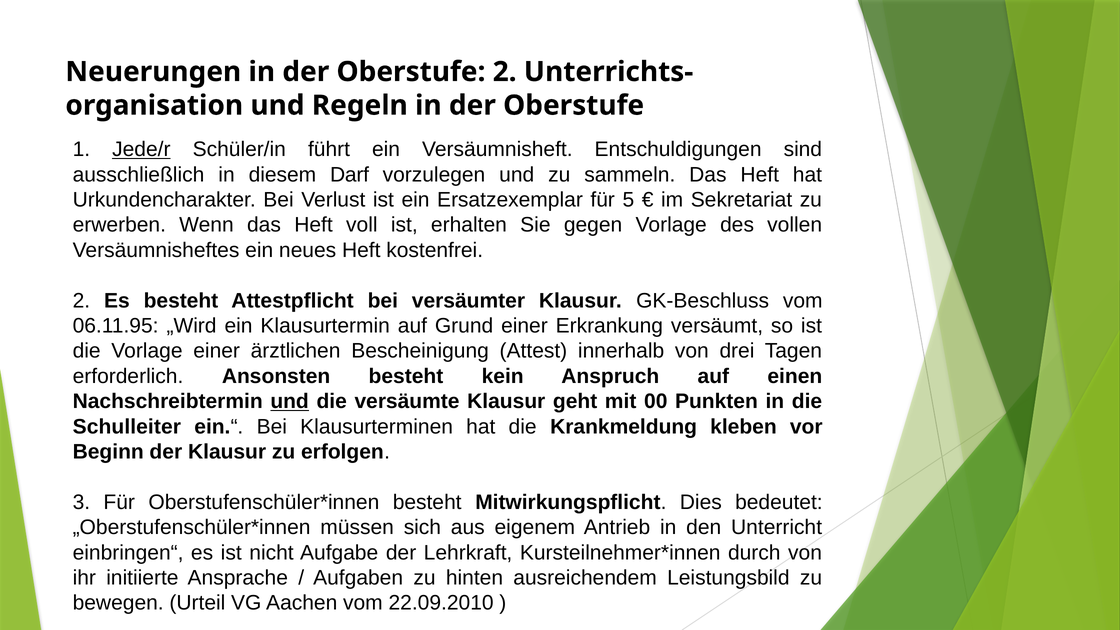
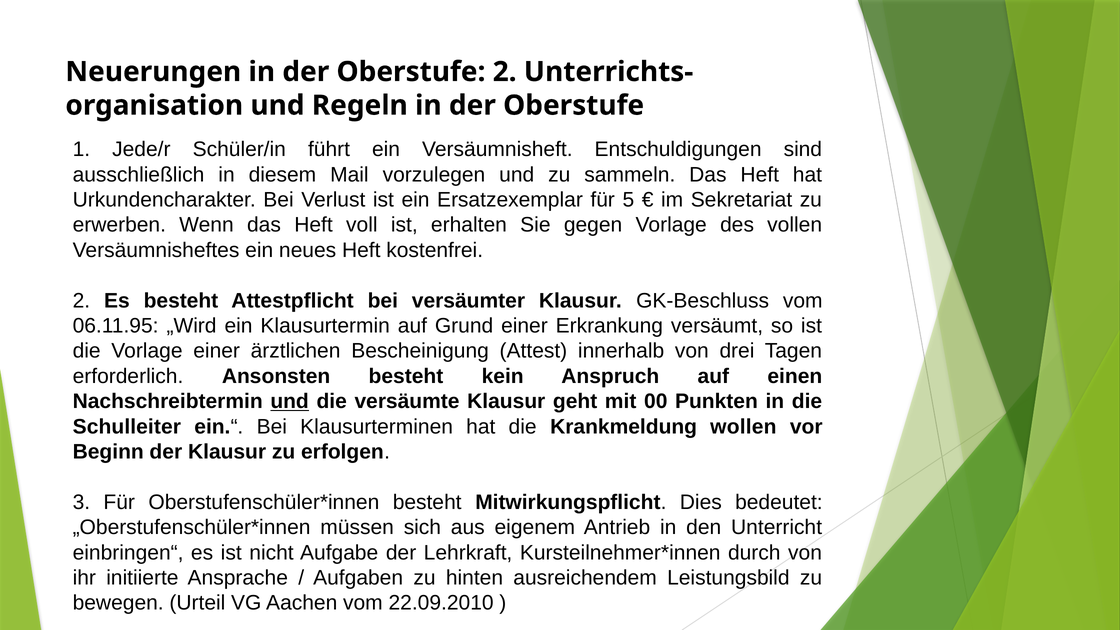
Jede/r underline: present -> none
Darf: Darf -> Mail
kleben: kleben -> wollen
